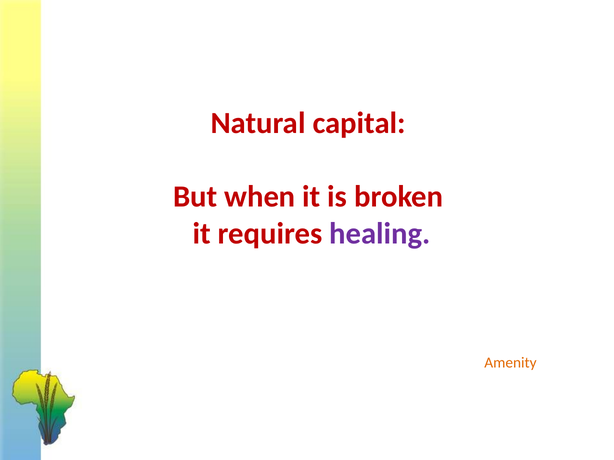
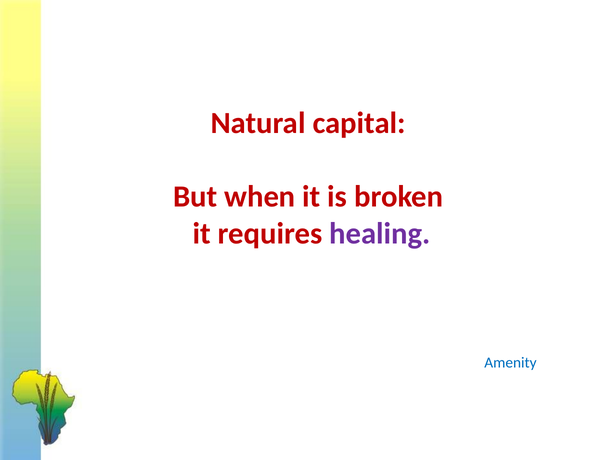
Amenity colour: orange -> blue
